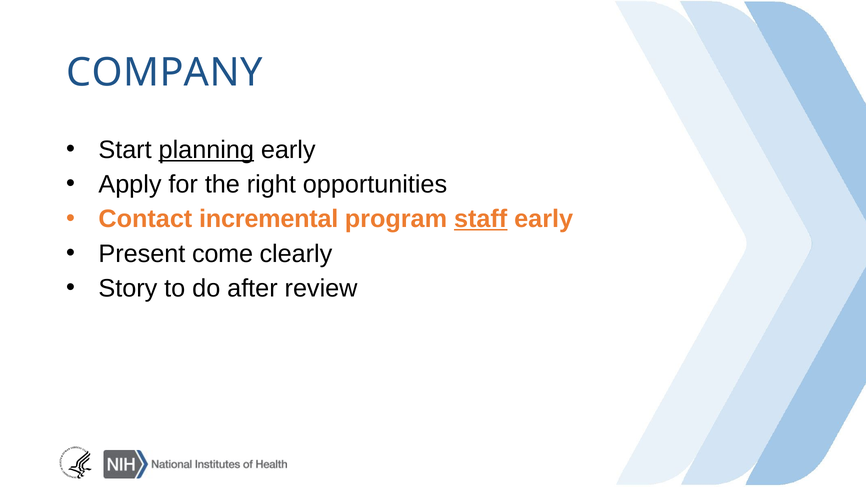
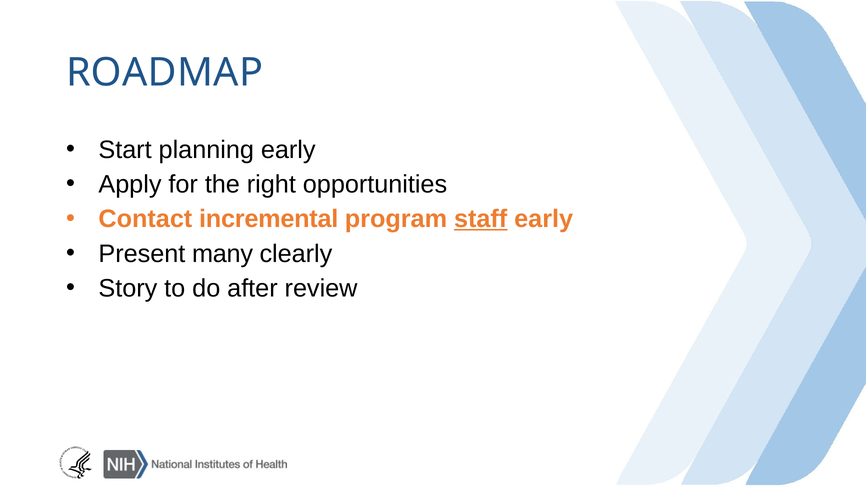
COMPANY: COMPANY -> ROADMAP
planning underline: present -> none
come: come -> many
